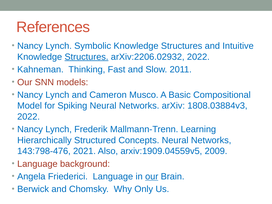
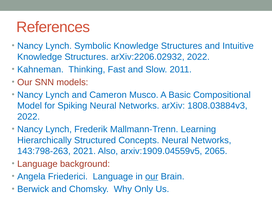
Structures at (86, 57) underline: present -> none
143:798-476: 143:798-476 -> 143:798-263
2009: 2009 -> 2065
